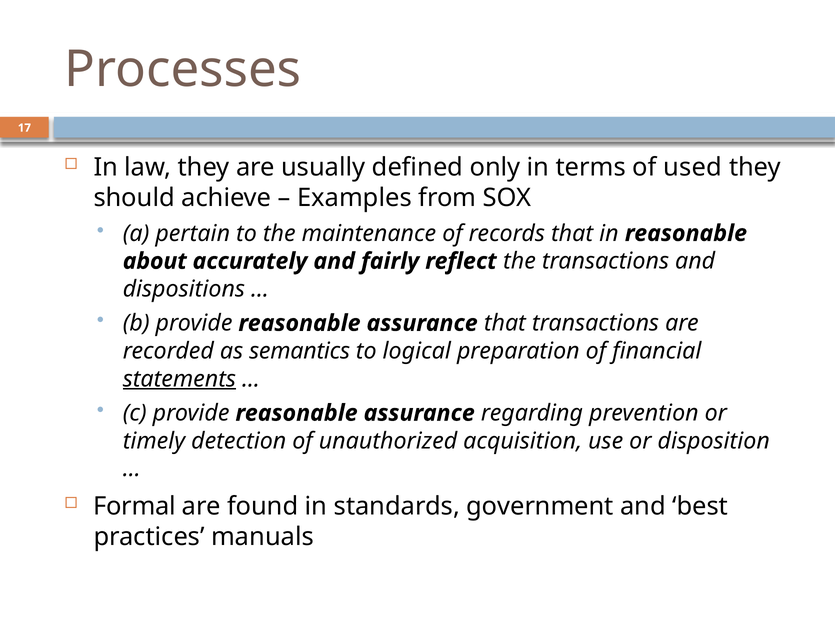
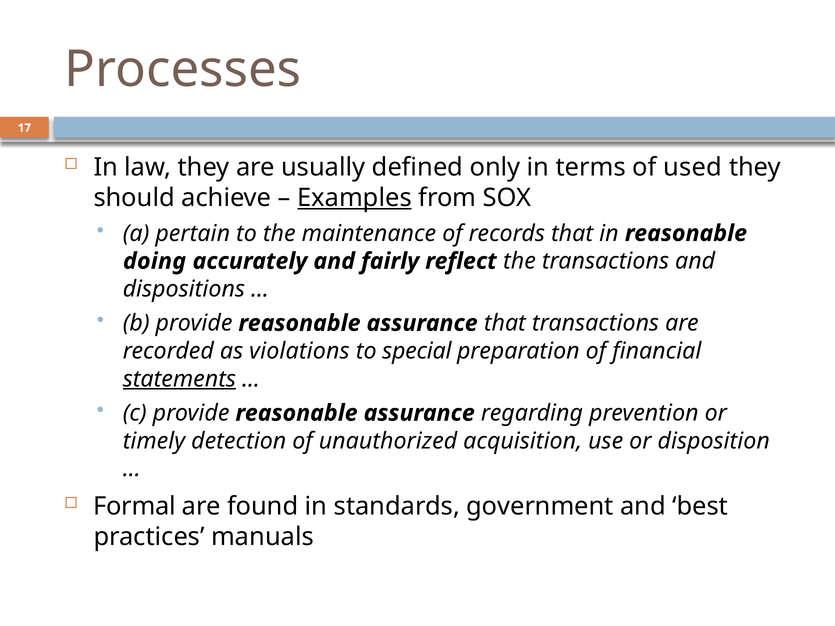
Examples underline: none -> present
about: about -> doing
semantics: semantics -> violations
logical: logical -> special
